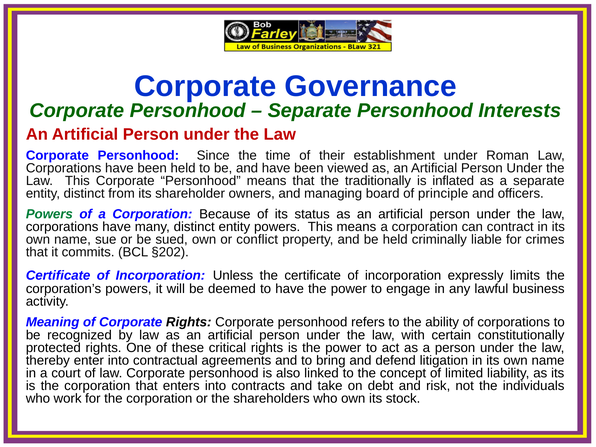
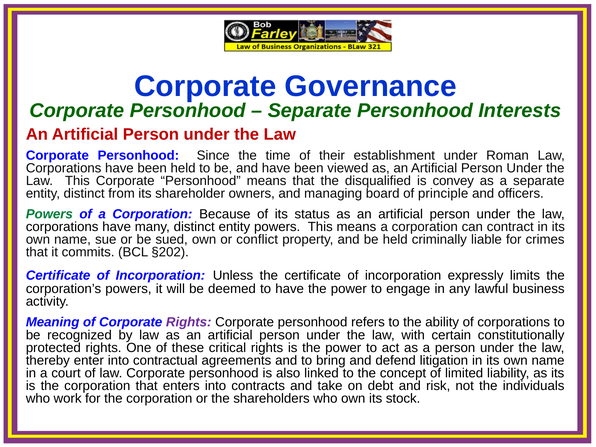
traditionally: traditionally -> disqualified
inflated: inflated -> convey
Rights at (189, 322) colour: black -> purple
